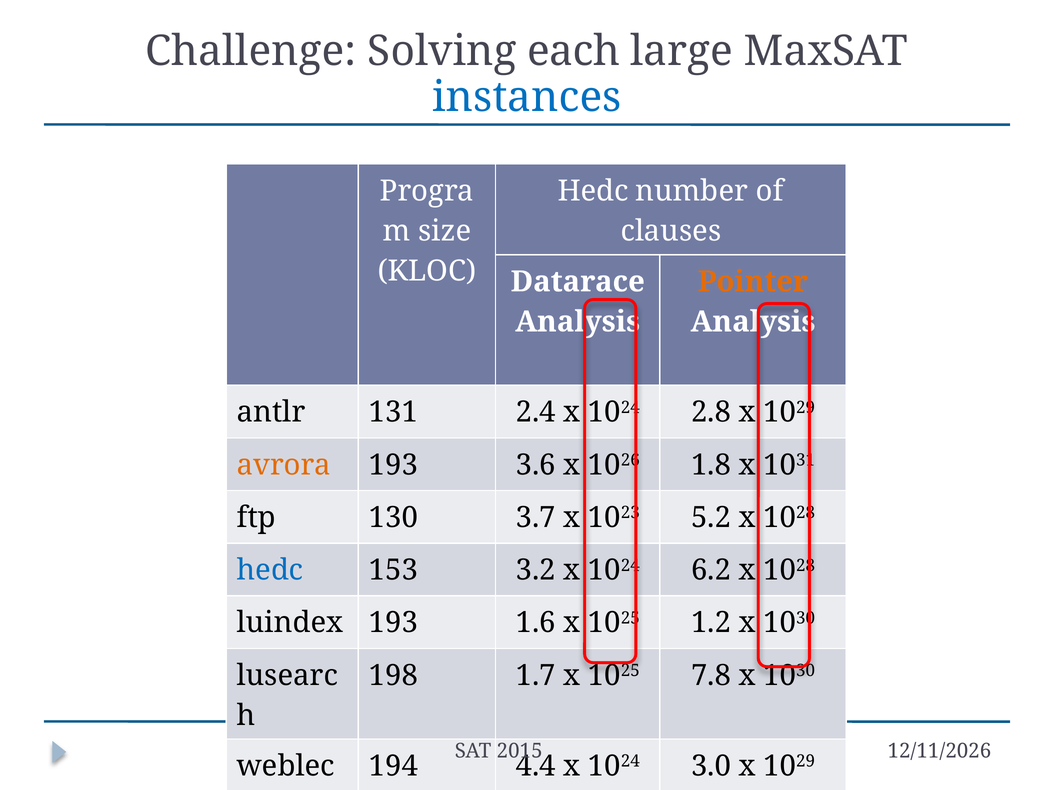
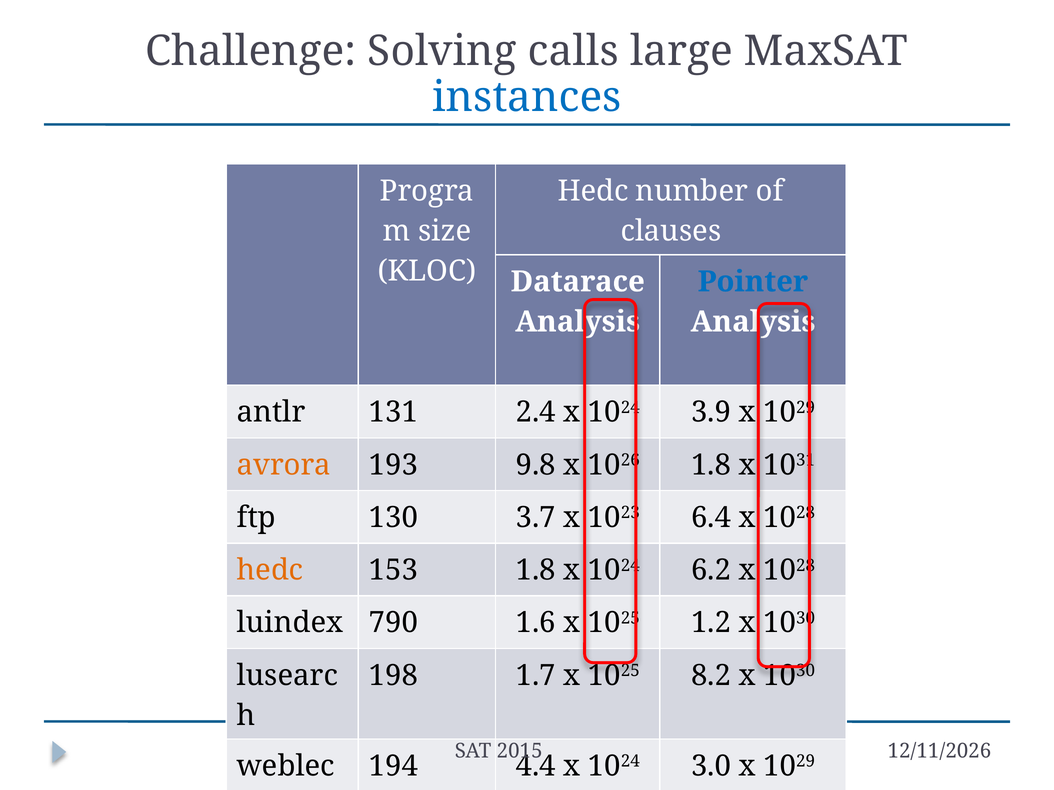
each: each -> calls
Pointer colour: orange -> blue
2.8: 2.8 -> 3.9
3.6: 3.6 -> 9.8
5.2: 5.2 -> 6.4
hedc at (270, 571) colour: blue -> orange
153 3.2: 3.2 -> 1.8
luindex 193: 193 -> 790
7.8: 7.8 -> 8.2
